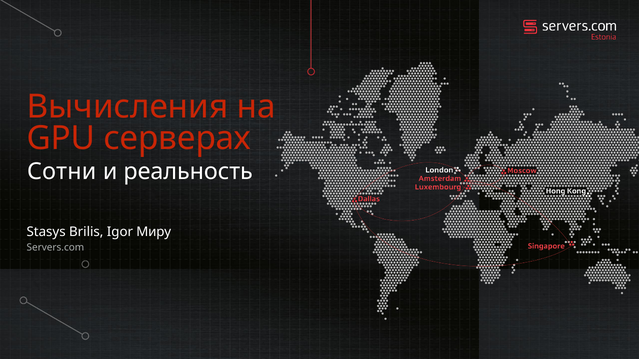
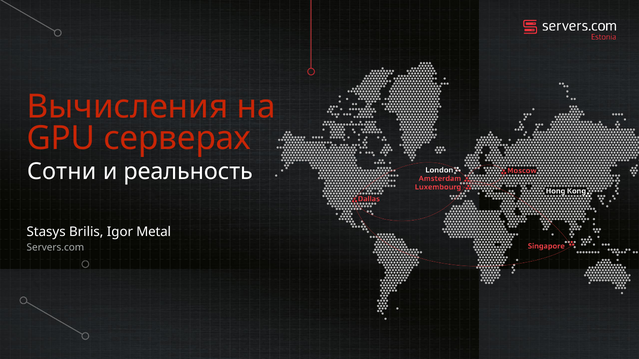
Миру: Миру -> Metal
